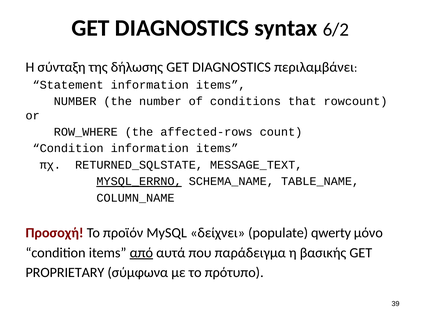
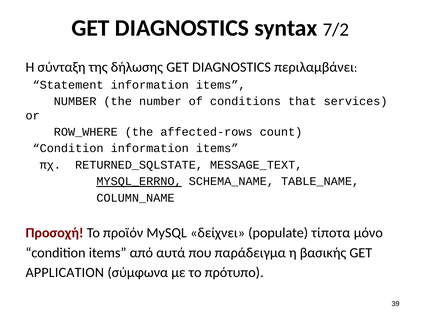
6/2: 6/2 -> 7/2
rowcount: rowcount -> services
qwerty: qwerty -> τίποτα
από underline: present -> none
PROPRIETARY: PROPRIETARY -> APPLICATION
